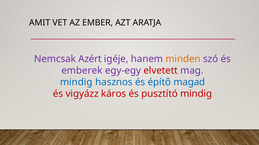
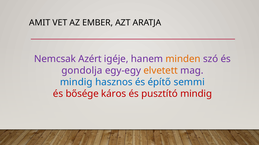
emberek: emberek -> gondolja
elvetett colour: red -> orange
magad: magad -> semmi
vigyázz: vigyázz -> bősége
